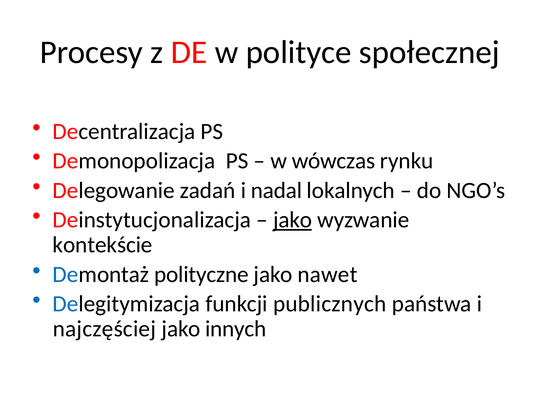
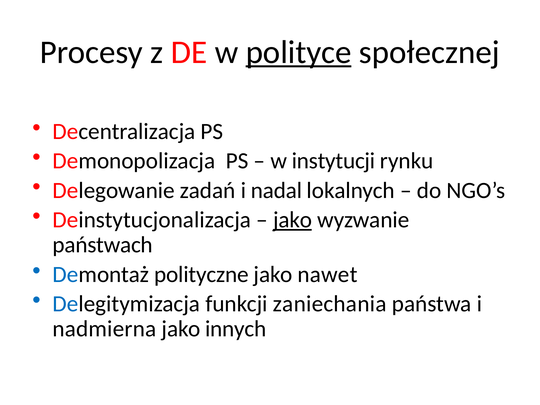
polityce underline: none -> present
wówczas: wówczas -> instytucji
kontekście: kontekście -> państwach
publicznych: publicznych -> zaniechania
najczęściej: najczęściej -> nadmierna
